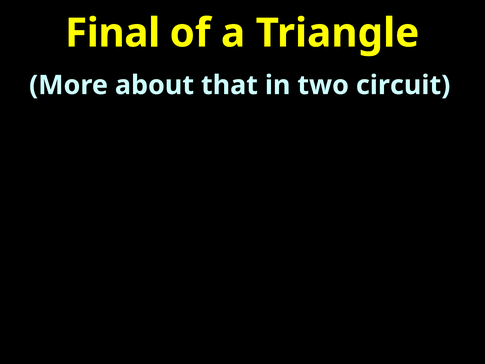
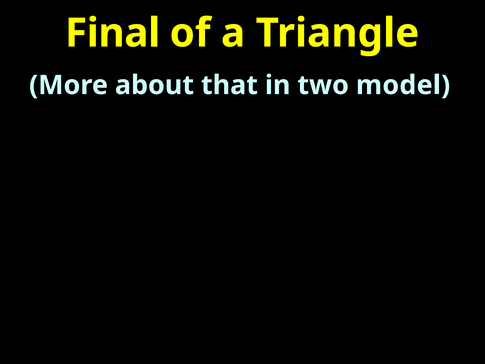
circuit: circuit -> model
